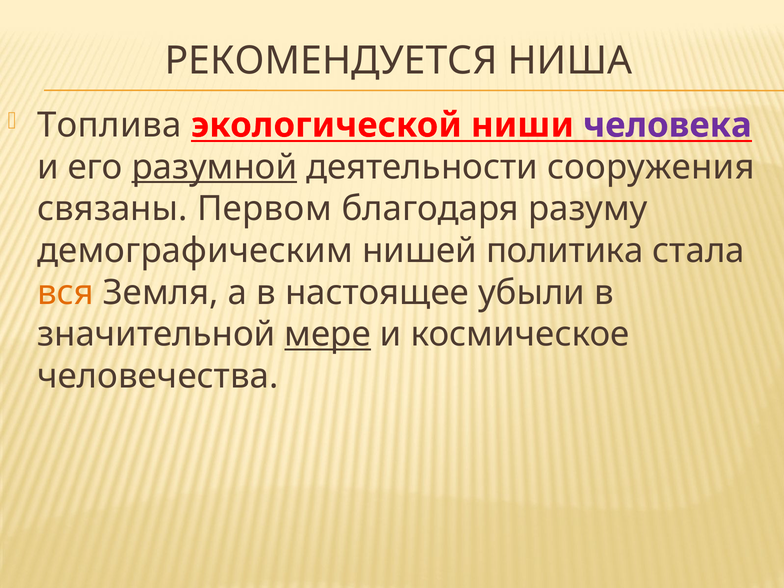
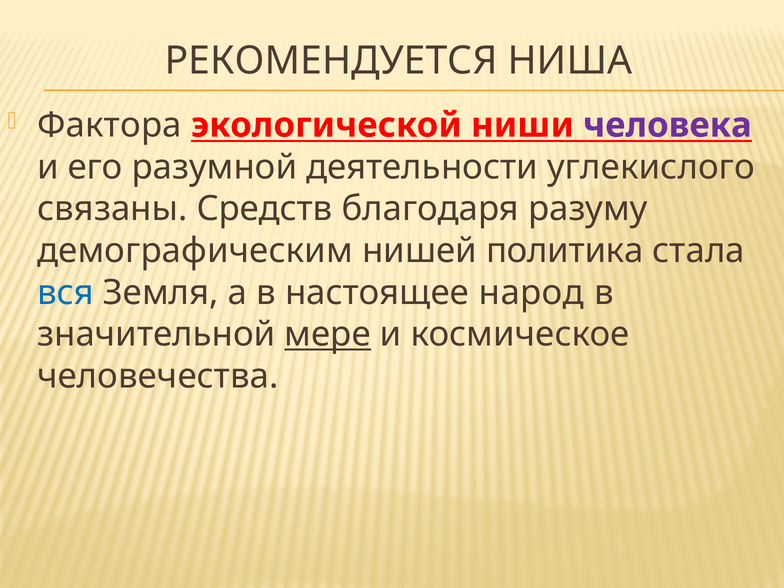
Топлива: Топлива -> Фактора
разумной underline: present -> none
сооружения: сооружения -> углекислого
Первом: Первом -> Средств
вся colour: orange -> blue
убыли: убыли -> народ
